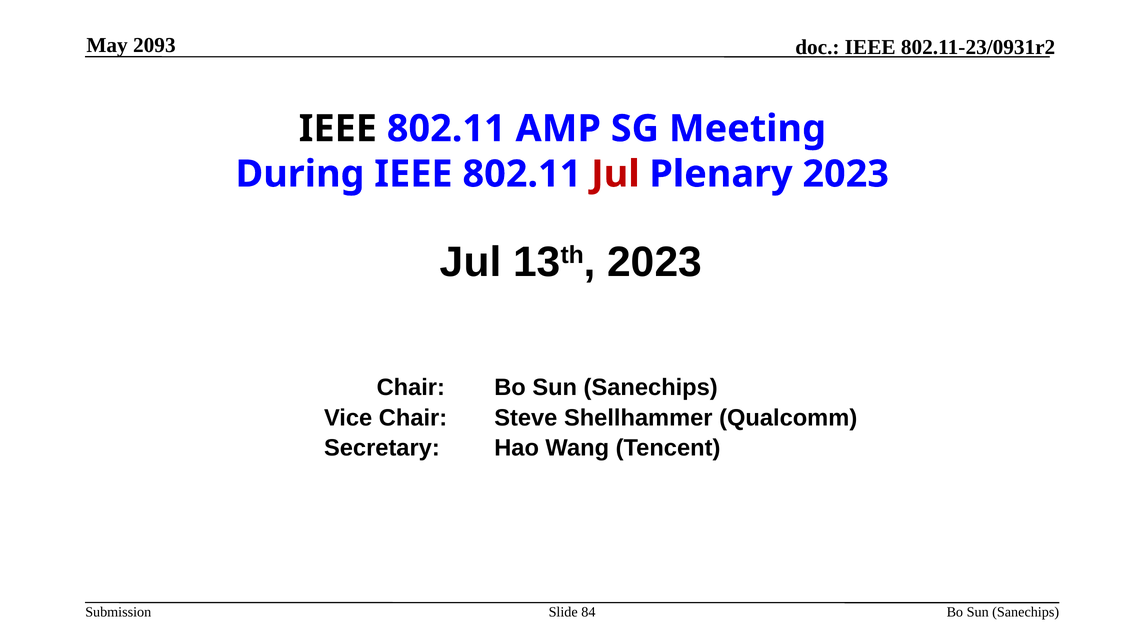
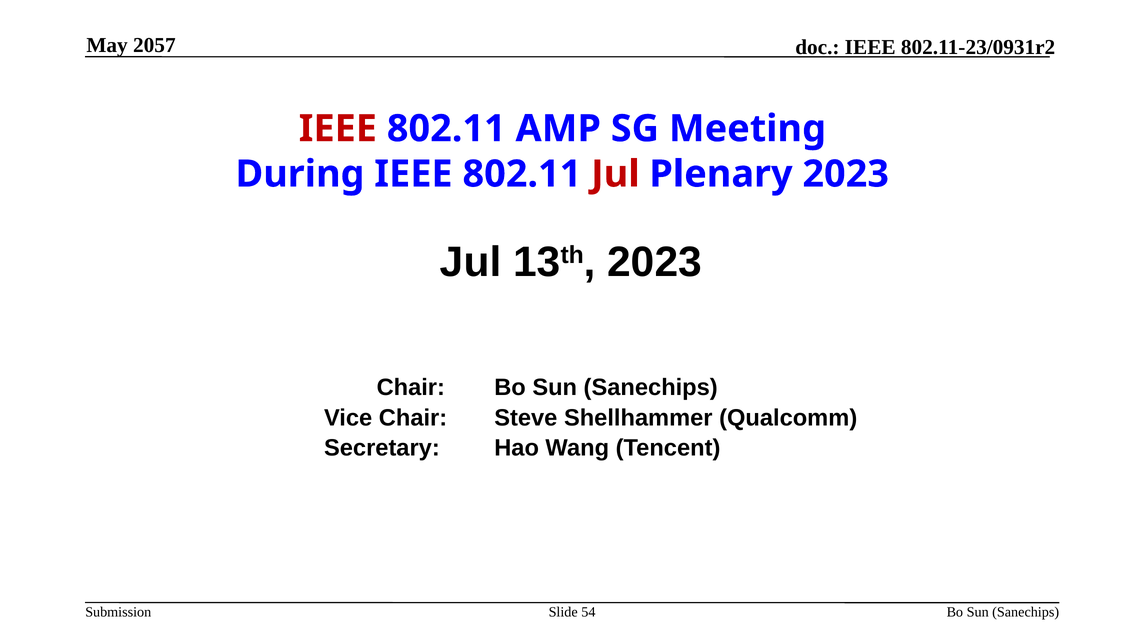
2093: 2093 -> 2057
IEEE at (338, 129) colour: black -> red
84: 84 -> 54
